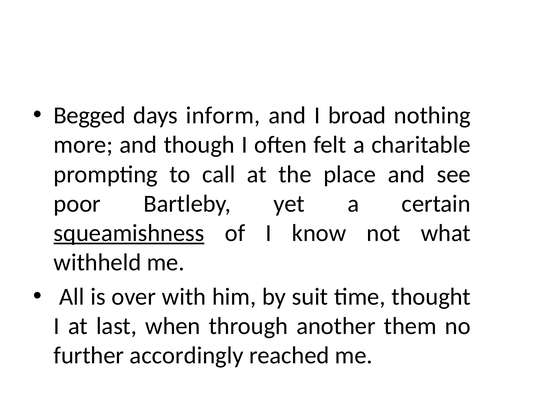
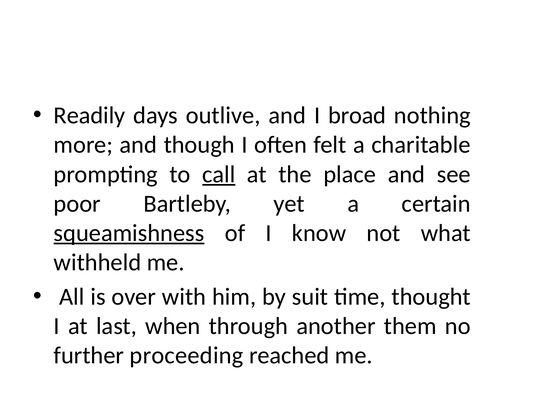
Begged: Begged -> Readily
inform: inform -> outlive
call underline: none -> present
accordingly: accordingly -> proceeding
